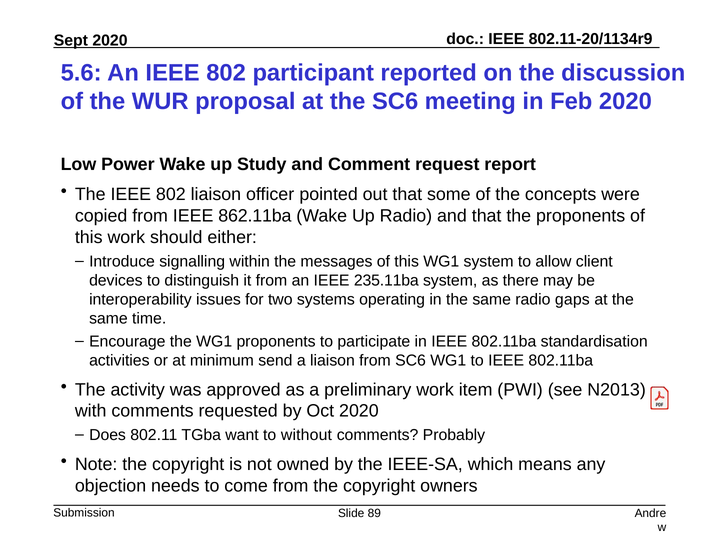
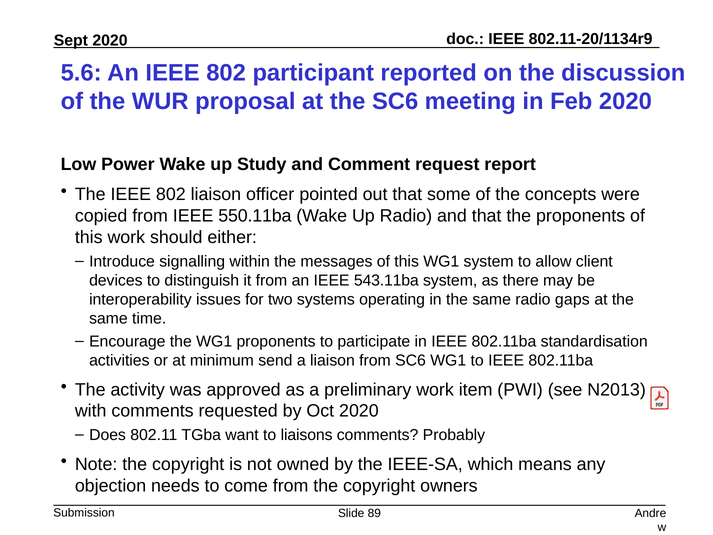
862.11ba: 862.11ba -> 550.11ba
235.11ba: 235.11ba -> 543.11ba
without: without -> liaisons
